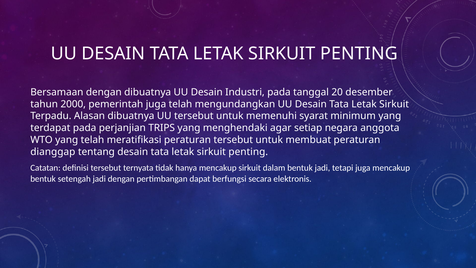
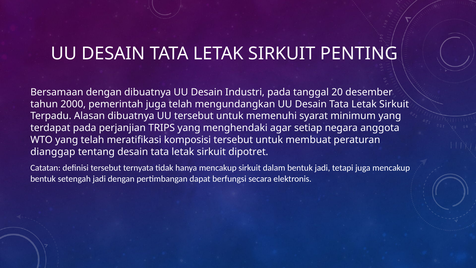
meratifikasi peraturan: peraturan -> komposisi
penting at (248, 152): penting -> dipotret
